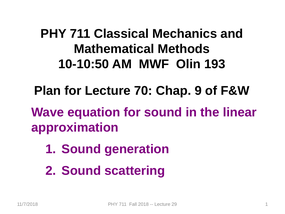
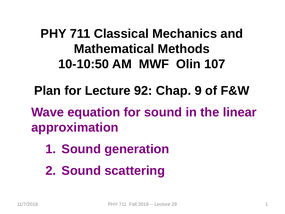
193: 193 -> 107
70: 70 -> 92
